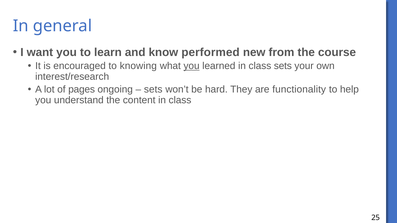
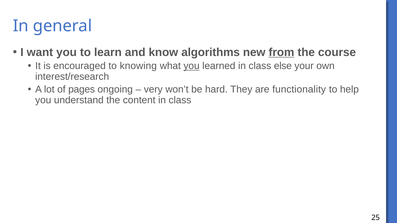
performed: performed -> algorithms
from underline: none -> present
class sets: sets -> else
sets at (153, 90): sets -> very
